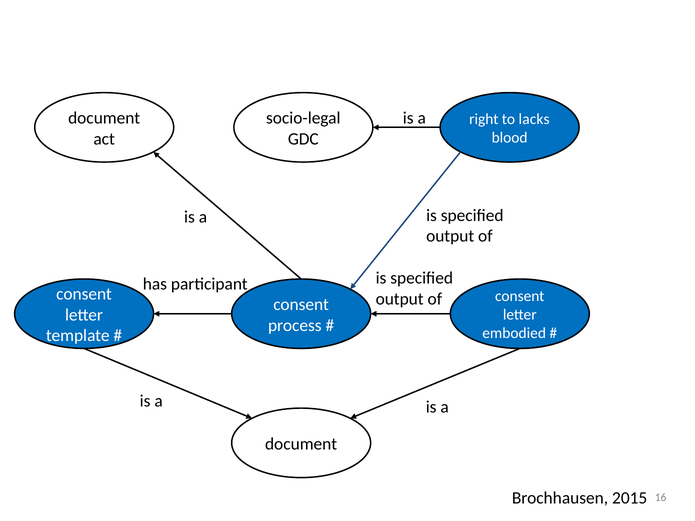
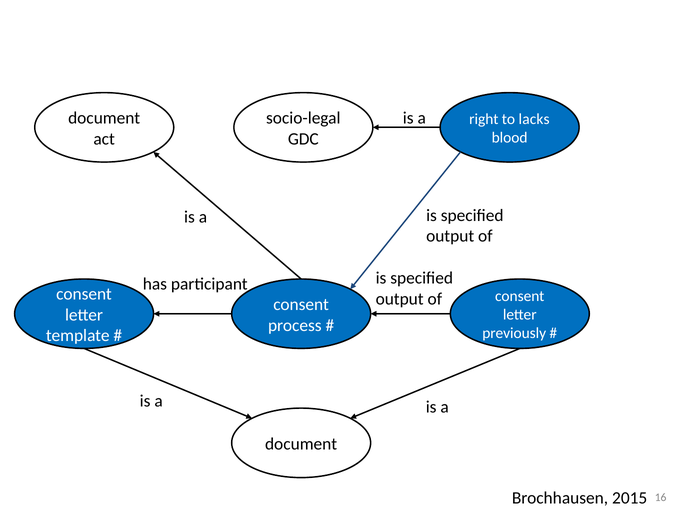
embodied: embodied -> previously
